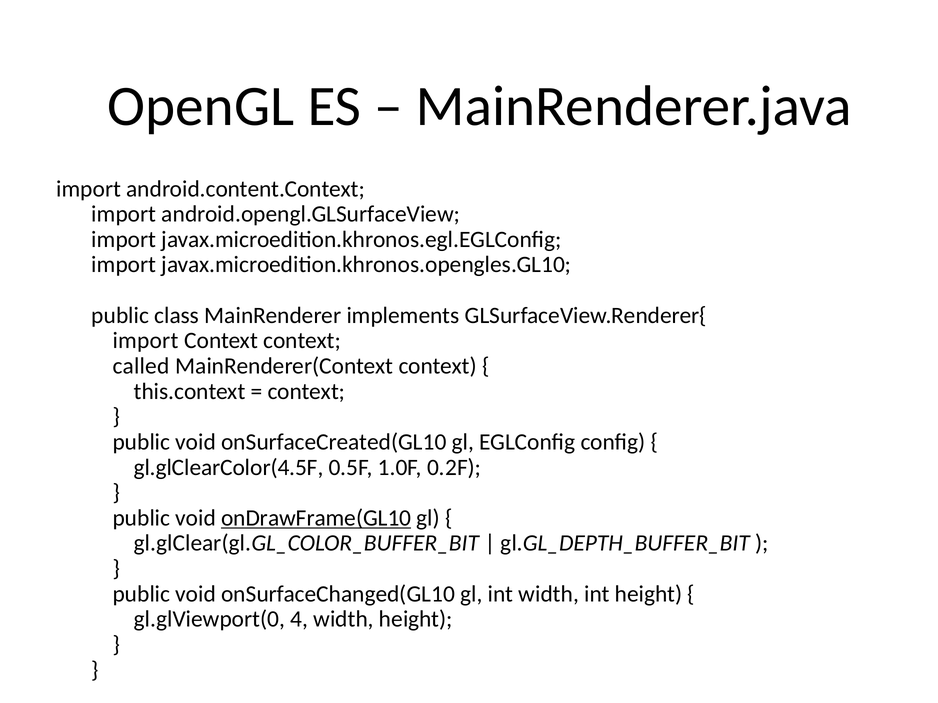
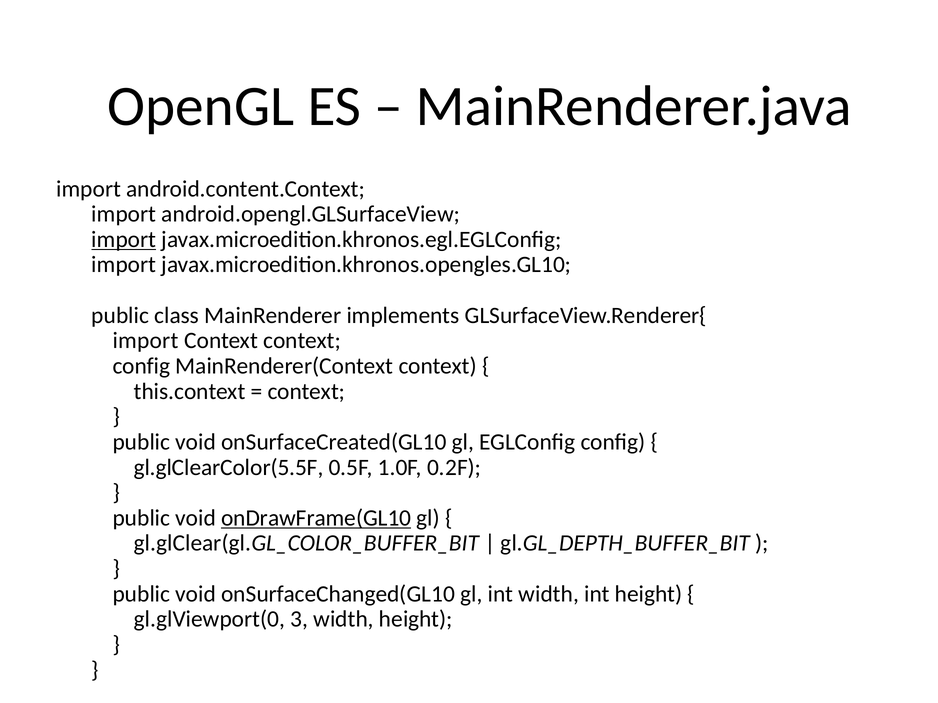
import at (124, 240) underline: none -> present
called at (141, 366): called -> config
gl.glClearColor(4.5F: gl.glClearColor(4.5F -> gl.glClearColor(5.5F
4: 4 -> 3
